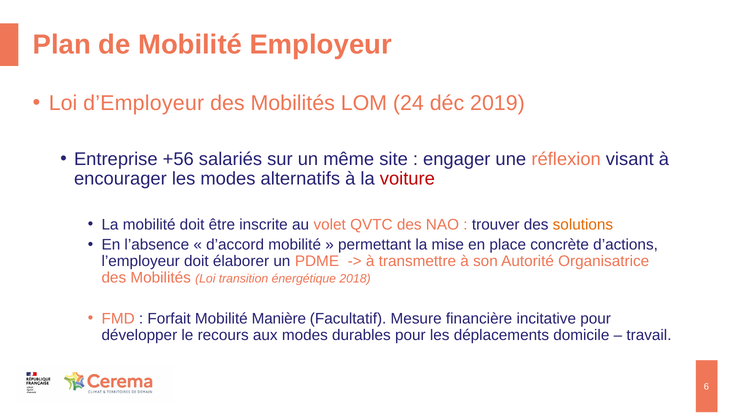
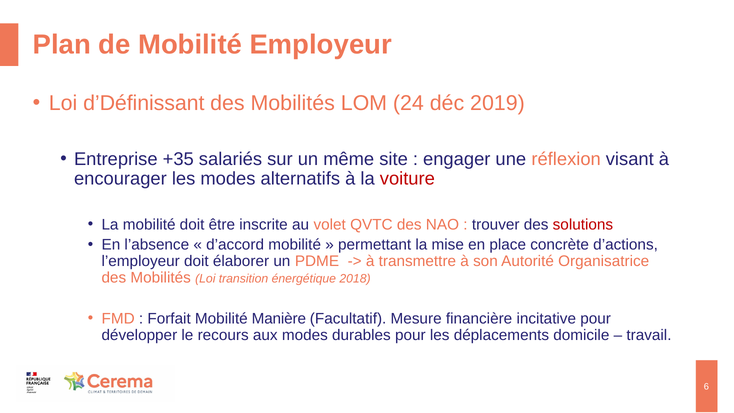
d’Employeur: d’Employeur -> d’Définissant
+56: +56 -> +35
solutions colour: orange -> red
